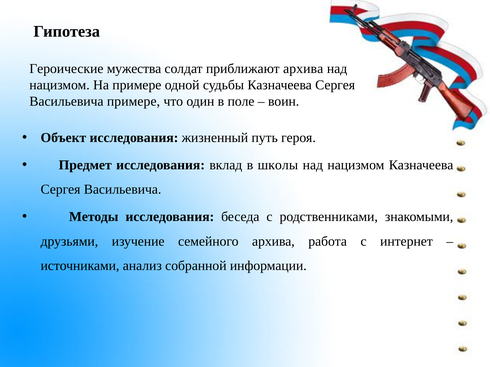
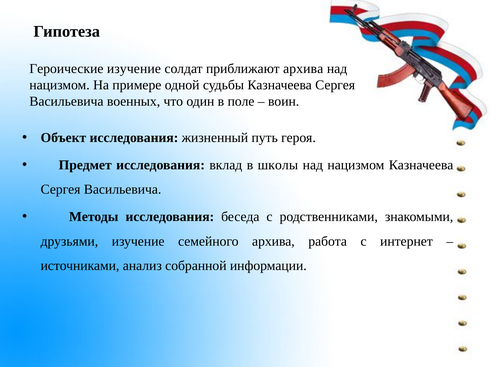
Героические мужества: мужества -> изучение
Васильевича примере: примере -> военных
